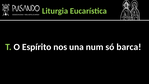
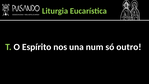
barca: barca -> outro
